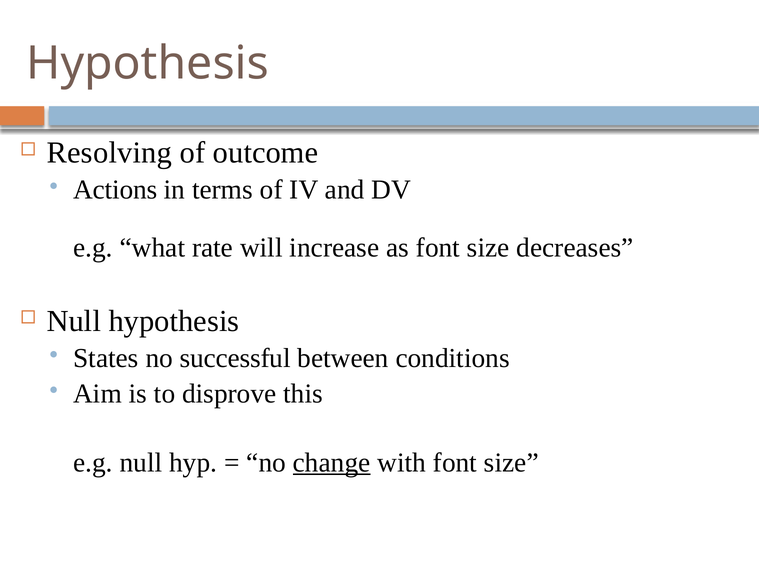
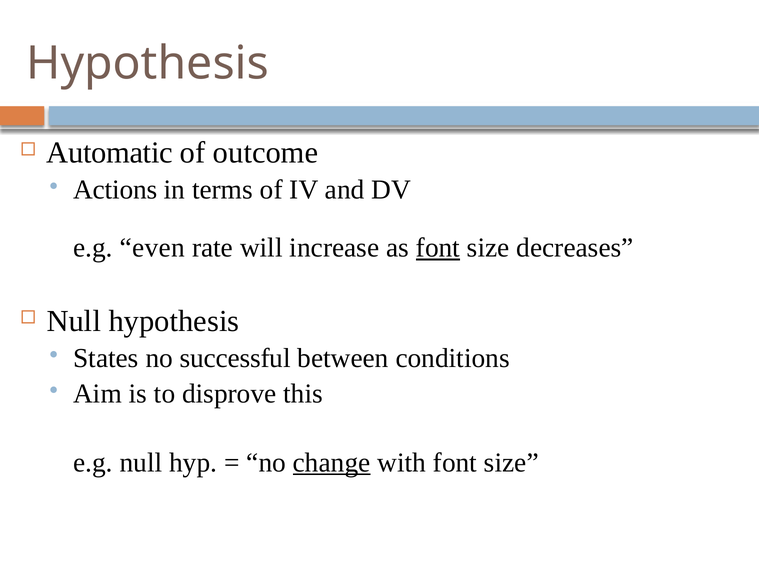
Resolving: Resolving -> Automatic
what: what -> even
font at (438, 248) underline: none -> present
